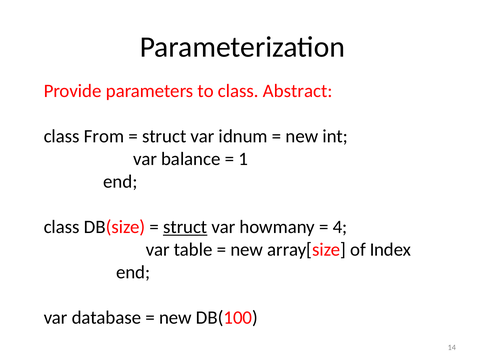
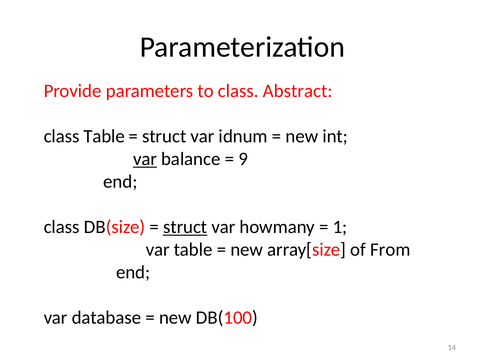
class From: From -> Table
var at (145, 159) underline: none -> present
1: 1 -> 9
4: 4 -> 1
Index: Index -> From
